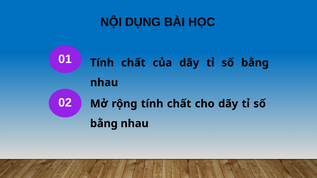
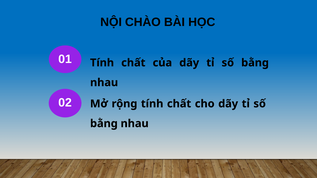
DỤNG: DỤNG -> CHÀO
